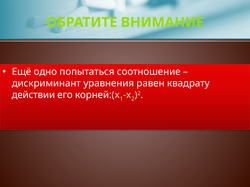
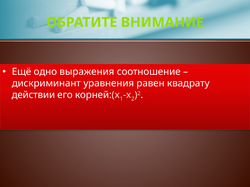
попытаться: попытаться -> выражения
